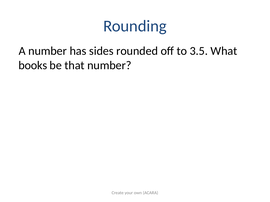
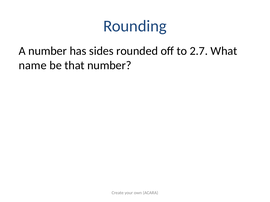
3.5: 3.5 -> 2.7
books: books -> name
